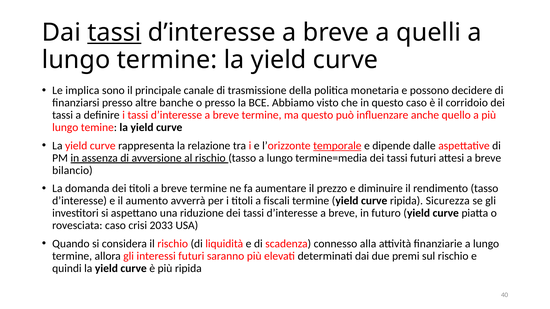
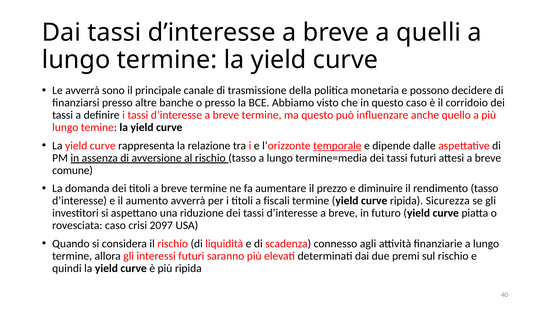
tassi at (114, 33) underline: present -> none
Le implica: implica -> avverrà
bilancio: bilancio -> comune
2033: 2033 -> 2097
alla: alla -> agli
